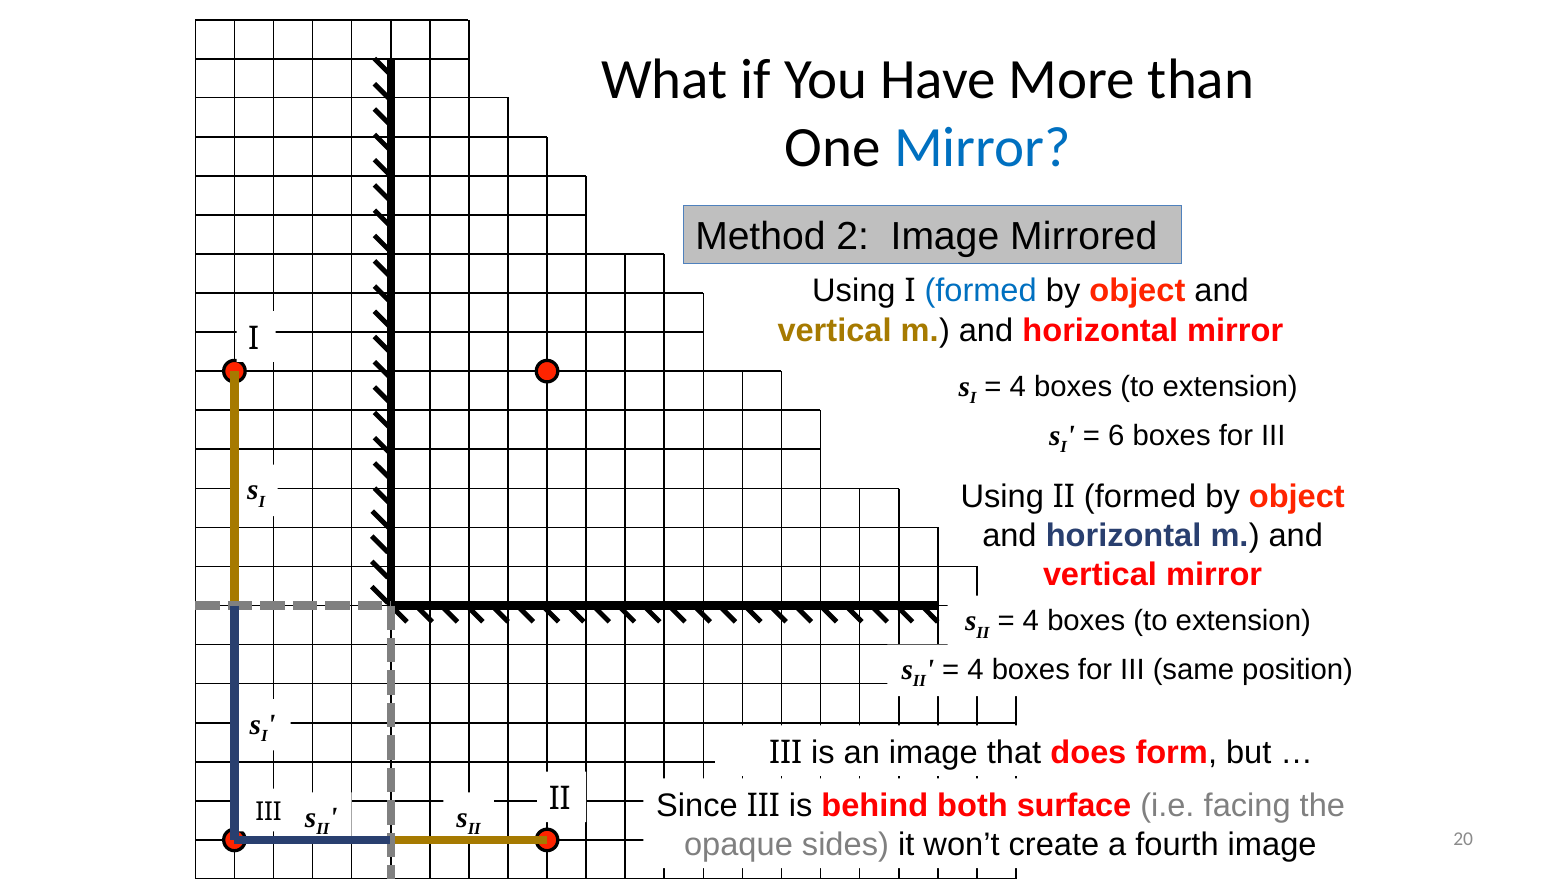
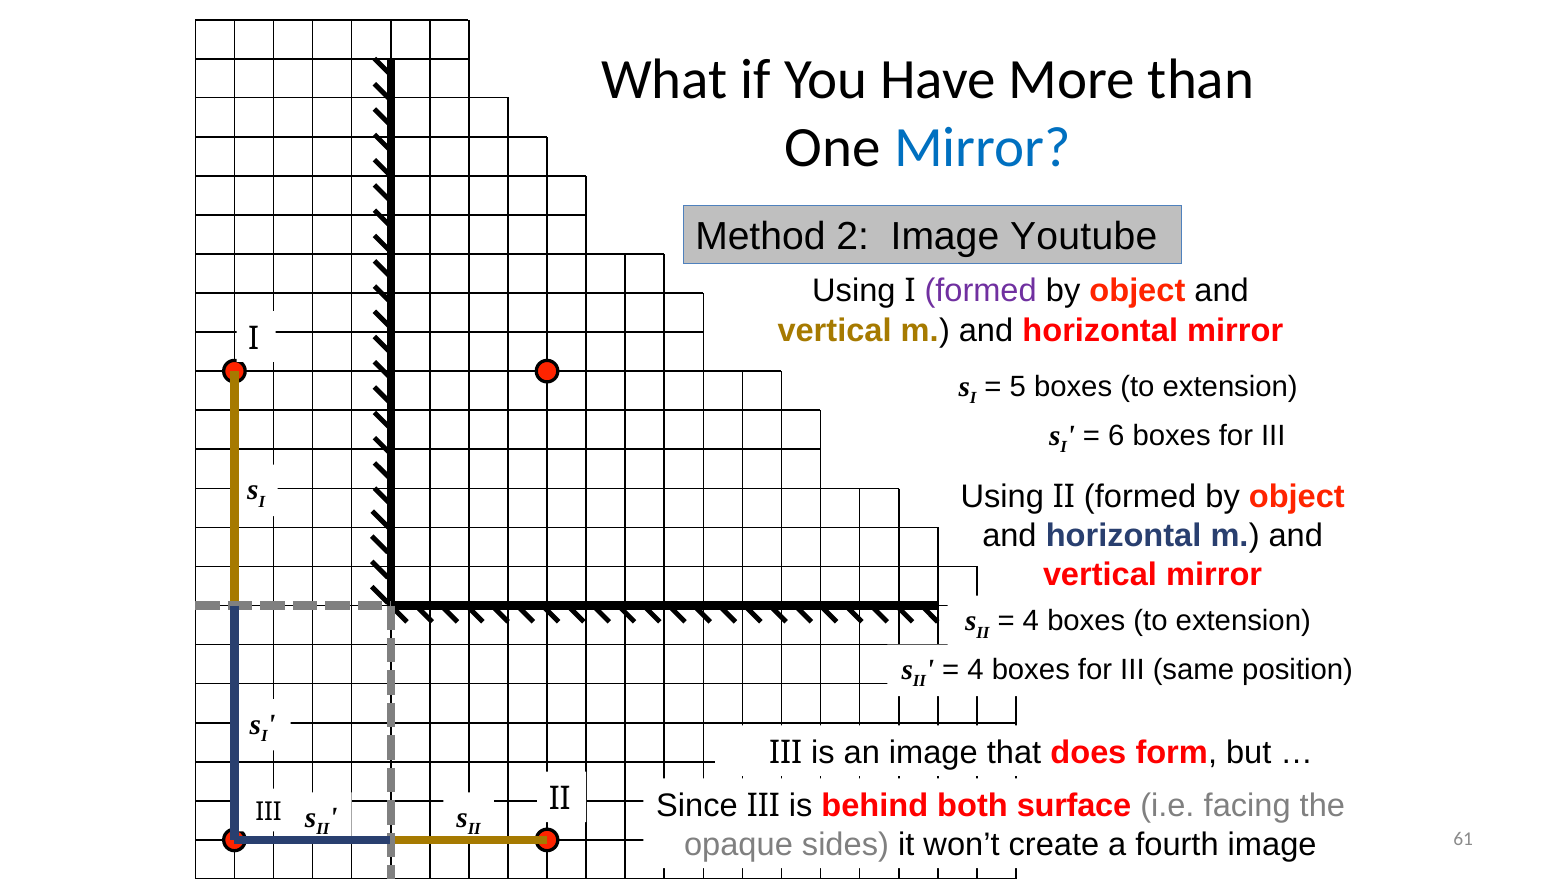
Mirrored: Mirrored -> Youtube
formed at (981, 291) colour: blue -> purple
4 at (1018, 387): 4 -> 5
20: 20 -> 61
